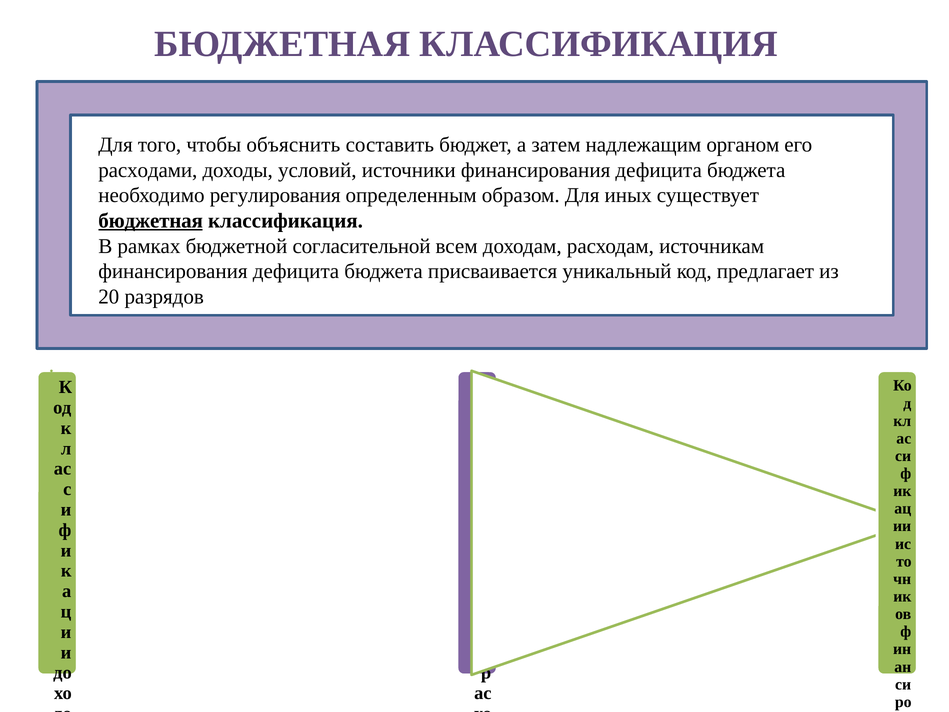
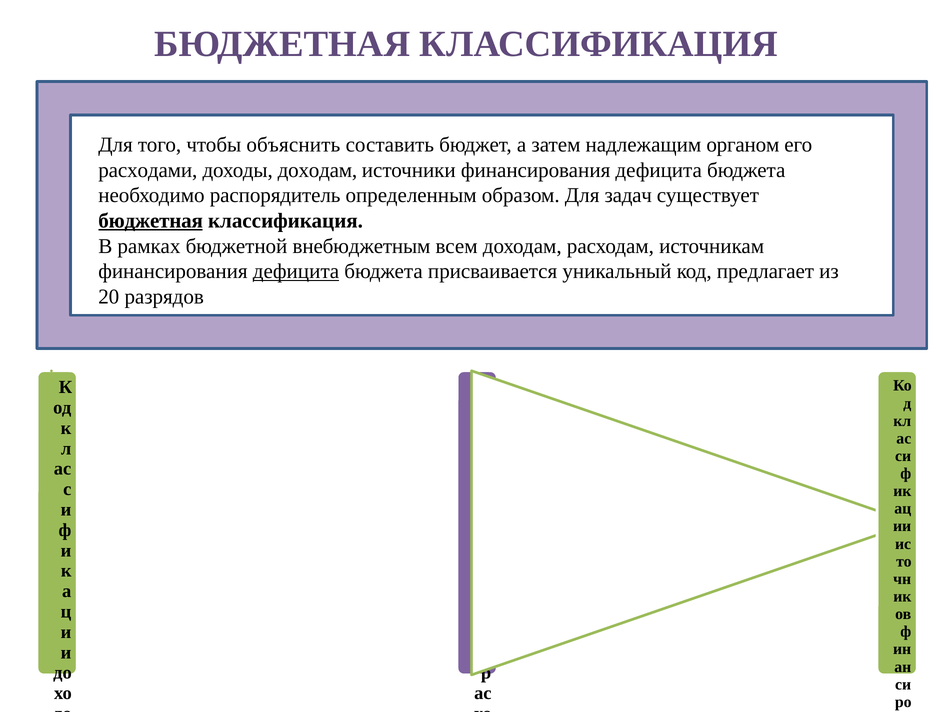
доходы условий: условий -> доходам
регулирования: регулирования -> распорядитель
иных: иных -> задач
согласительной: согласительной -> внебюджетным
дефицита at (296, 271) underline: none -> present
